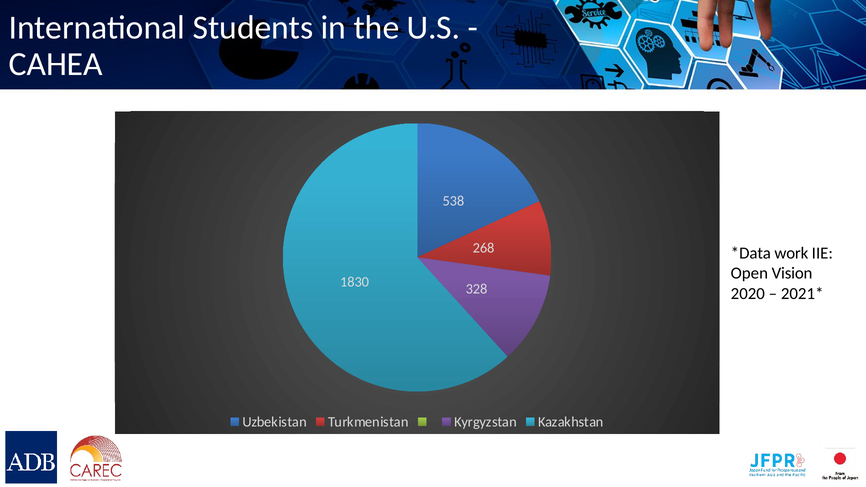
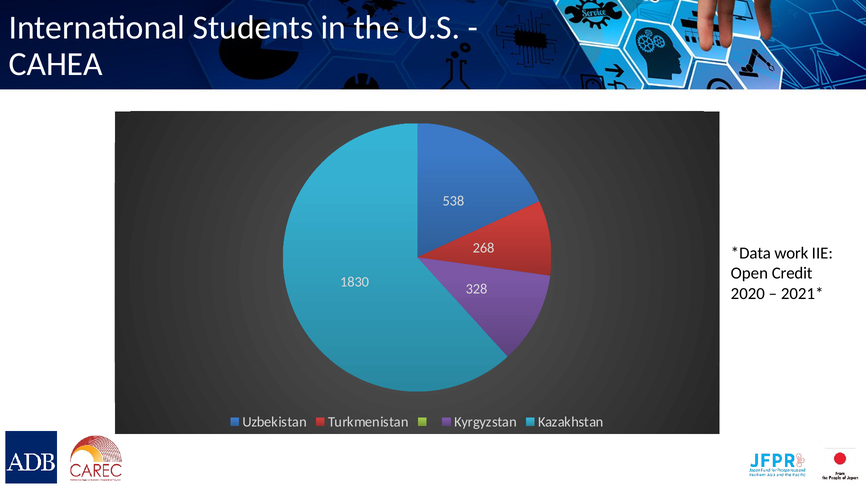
Vision: Vision -> Credit
